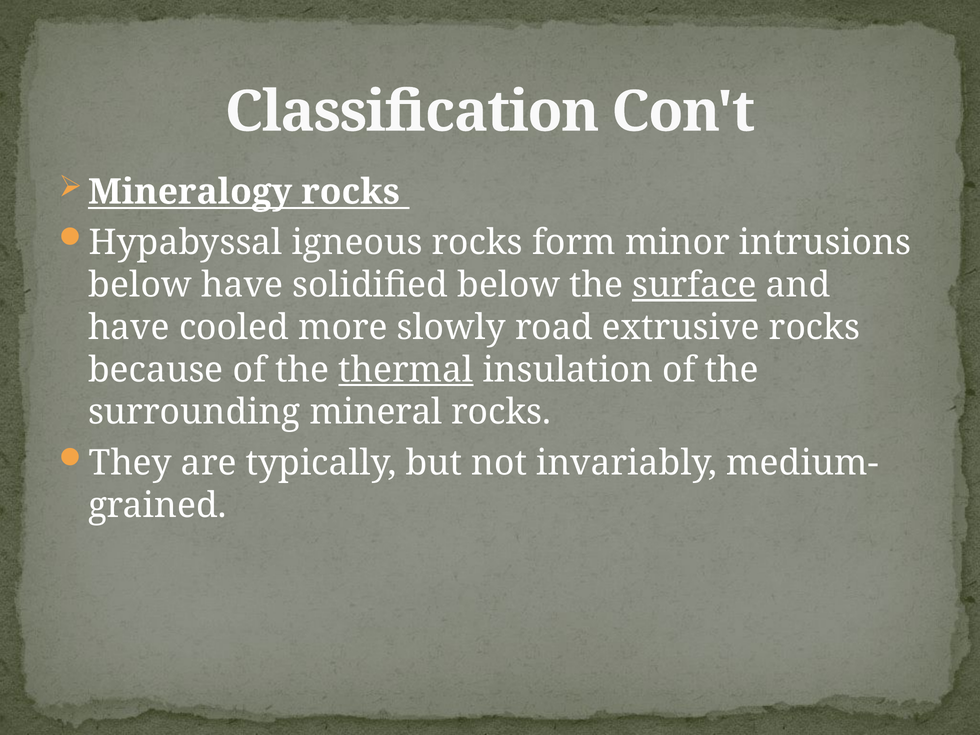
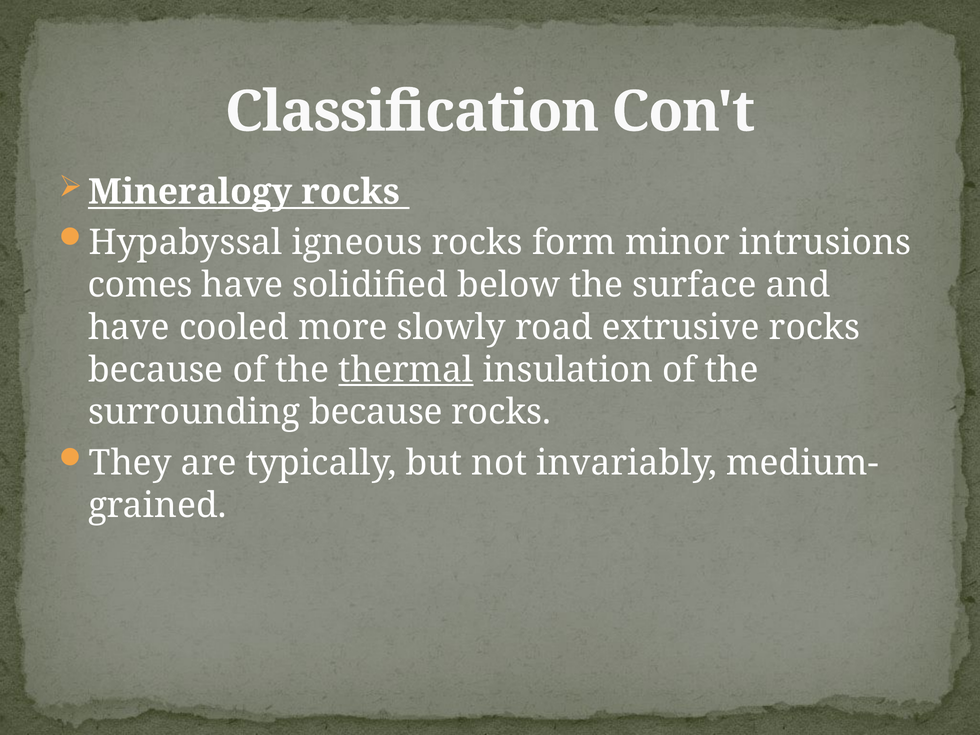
below at (140, 285): below -> comes
surface underline: present -> none
surrounding mineral: mineral -> because
